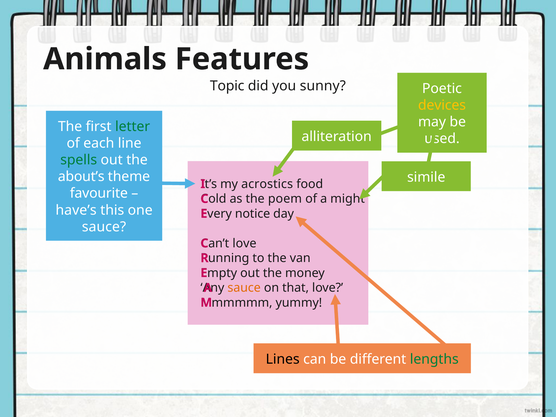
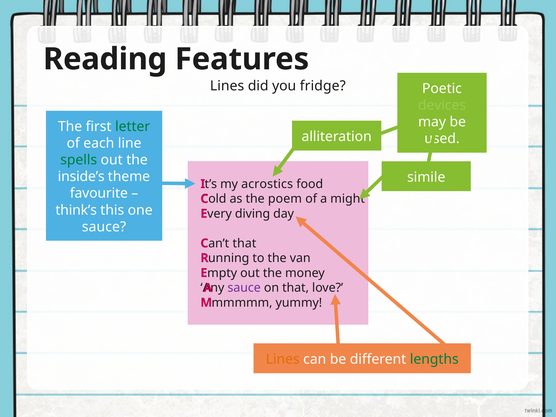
Animals: Animals -> Reading
Topic at (227, 86): Topic -> Lines
sunny: sunny -> fridge
devices colour: yellow -> light green
about’s: about’s -> inside’s
have’s: have’s -> think’s
notice: notice -> diving
love at (244, 243): love -> that
sauce at (244, 288) colour: orange -> purple
Lines at (283, 359) colour: black -> orange
